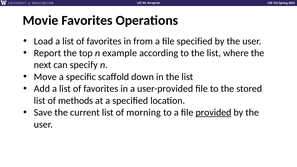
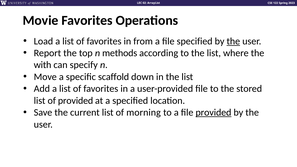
the at (233, 41) underline: none -> present
example: example -> methods
next: next -> with
of methods: methods -> provided
